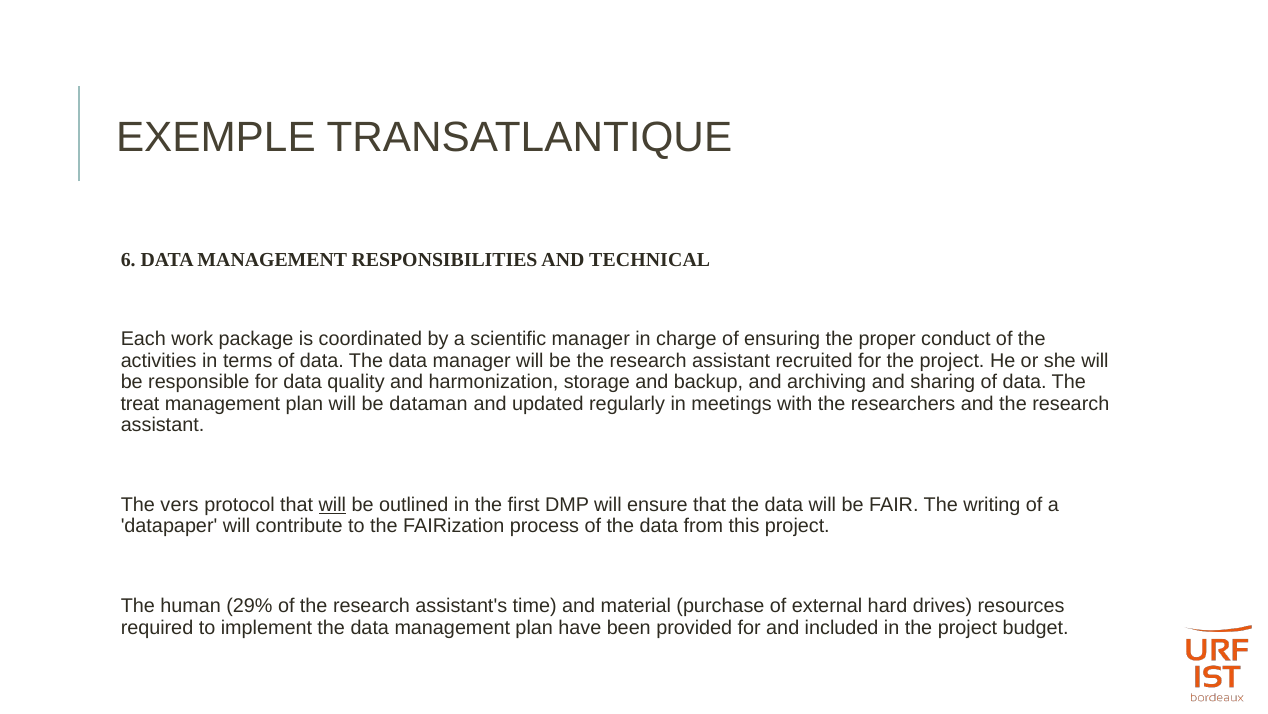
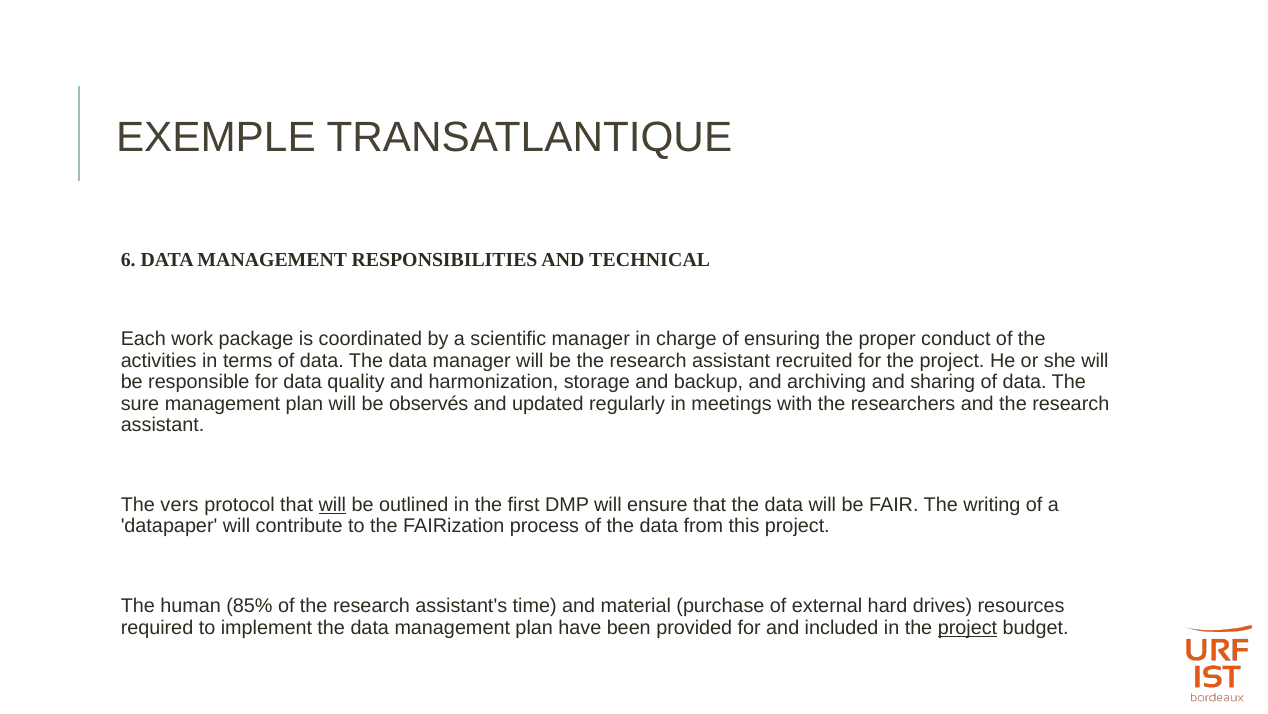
treat: treat -> sure
dataman: dataman -> observés
29%: 29% -> 85%
project at (967, 627) underline: none -> present
